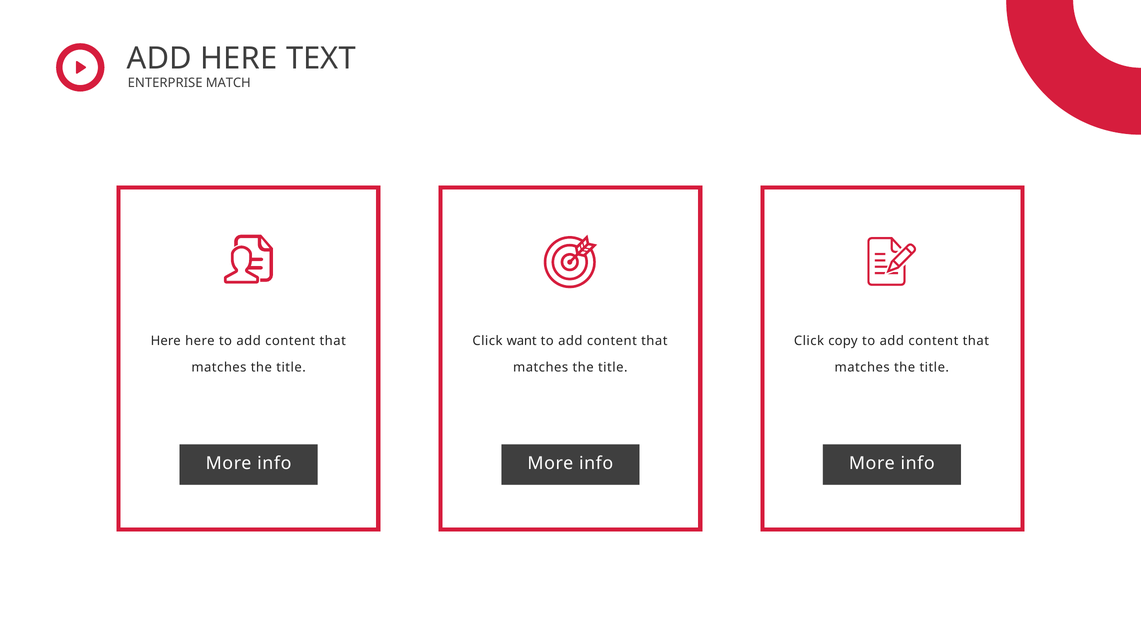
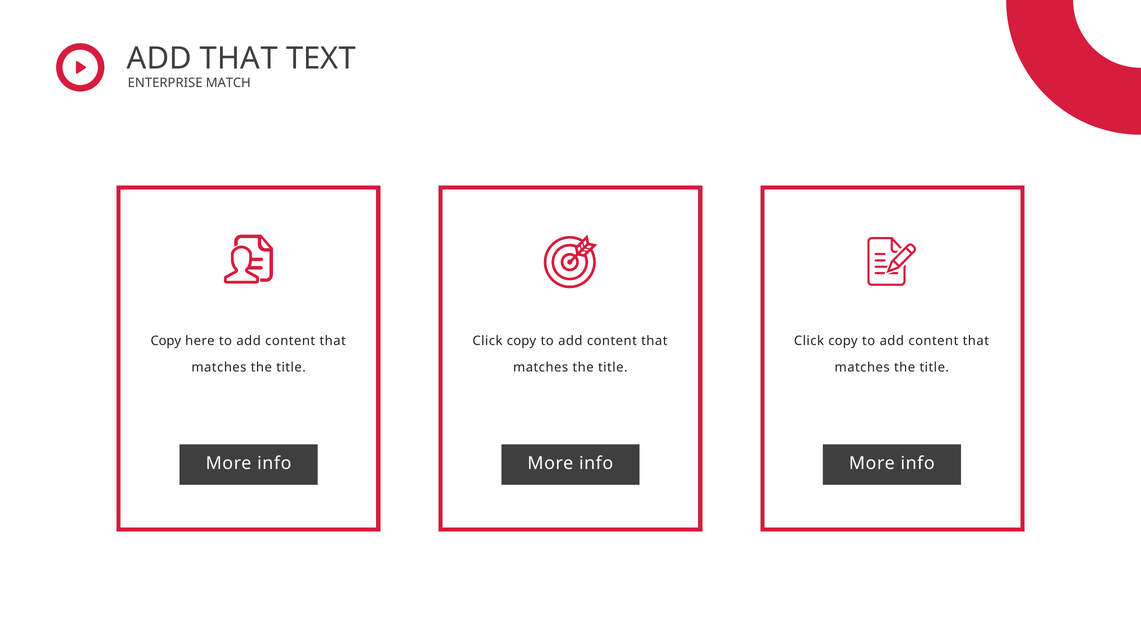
ADD HERE: HERE -> THAT
Here at (166, 341): Here -> Copy
want at (522, 341): want -> copy
